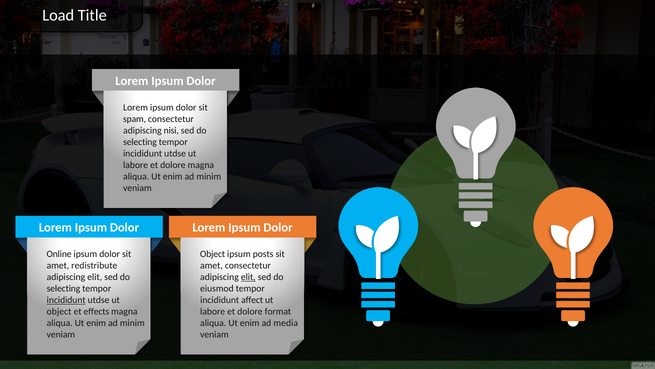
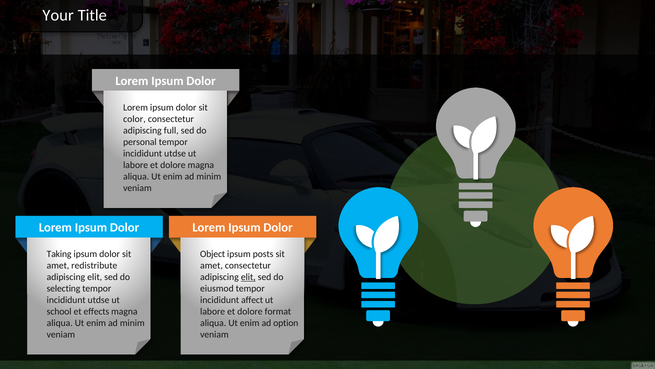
Load: Load -> Your
spam: spam -> color
nisi: nisi -> full
selecting at (140, 142): selecting -> personal
Online: Online -> Taking
incididunt at (66, 300) underline: present -> none
object at (59, 311): object -> school
media: media -> option
